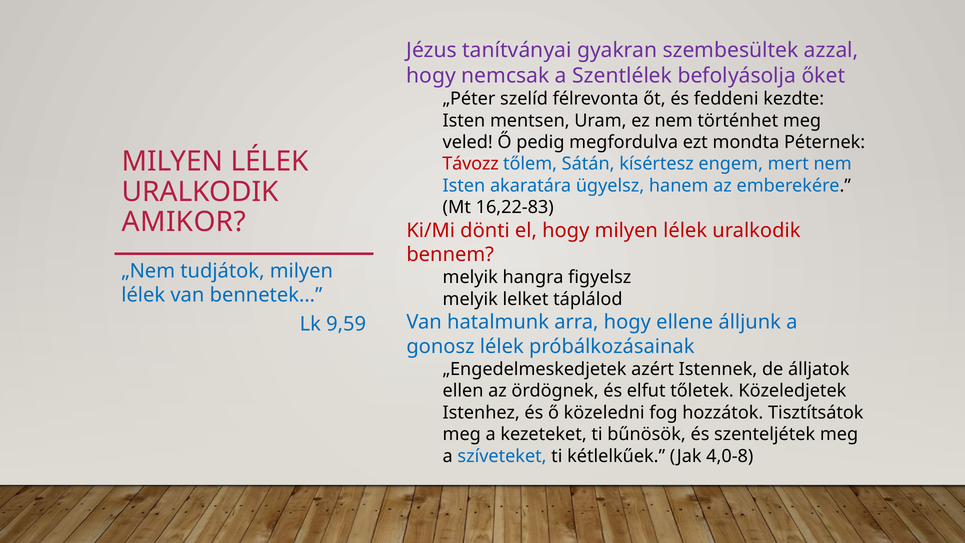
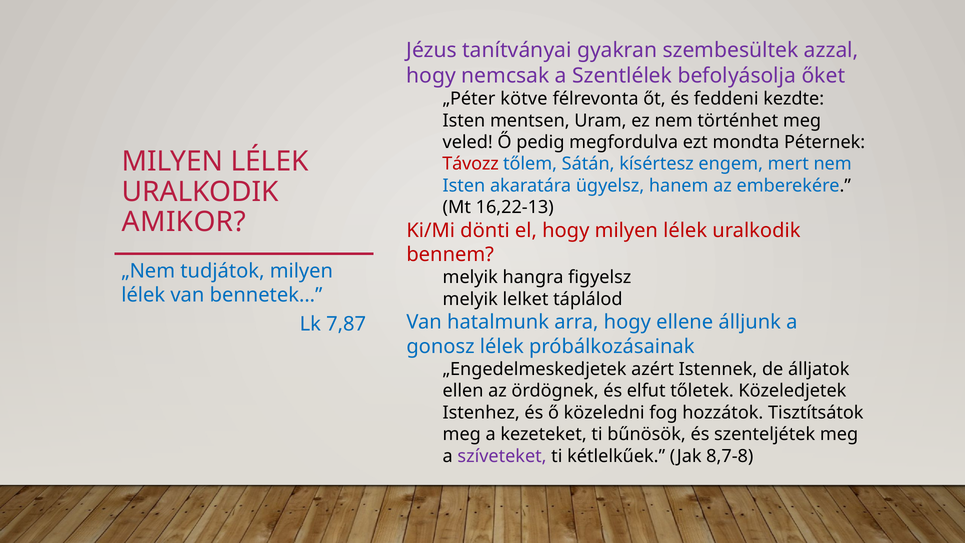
szelíd: szelíd -> kötve
16,22-83: 16,22-83 -> 16,22-13
9,59: 9,59 -> 7,87
szíveteket colour: blue -> purple
4,0-8: 4,0-8 -> 8,7-8
